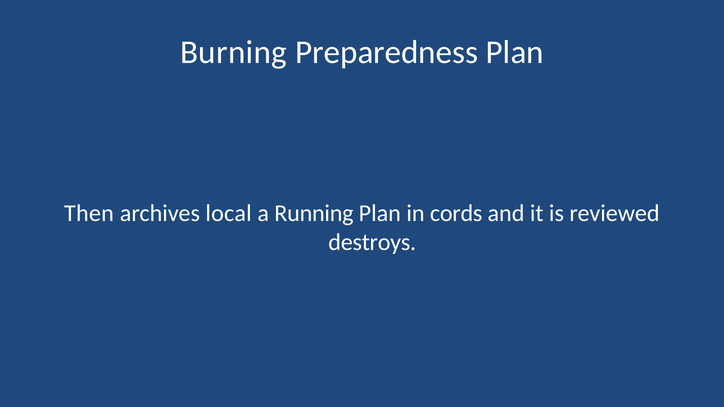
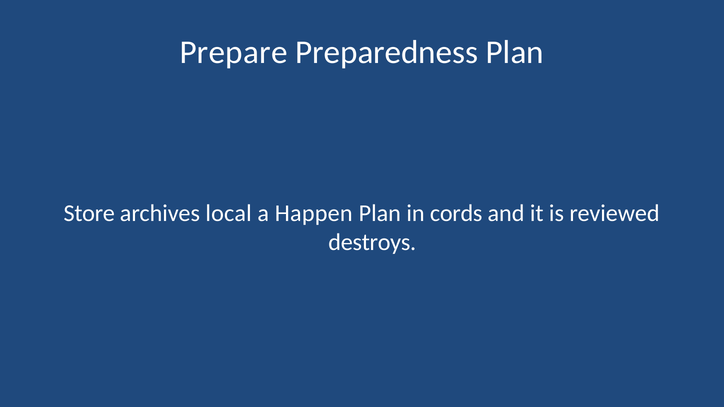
Burning: Burning -> Prepare
Then: Then -> Store
Running: Running -> Happen
